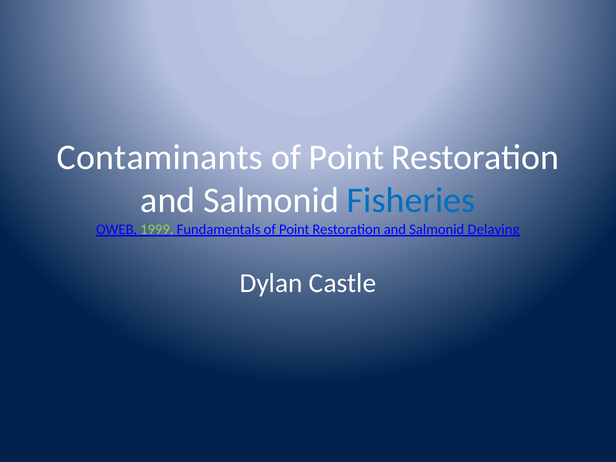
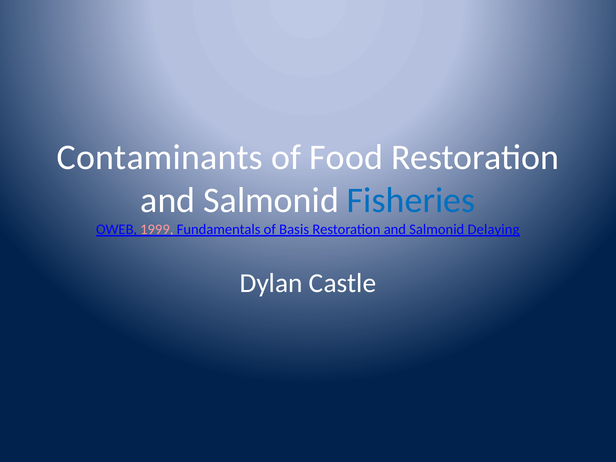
Point at (346, 158): Point -> Food
1999 colour: light green -> pink
Fundamentals of Point: Point -> Basis
